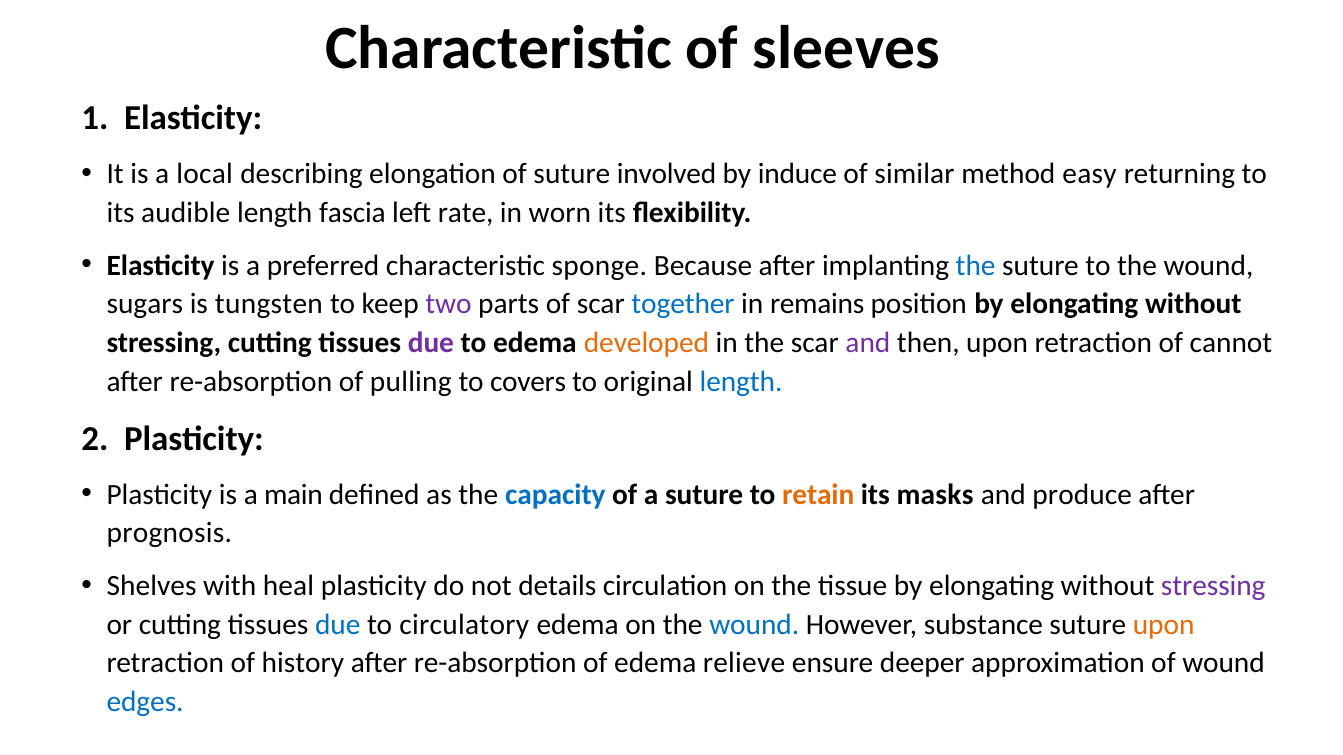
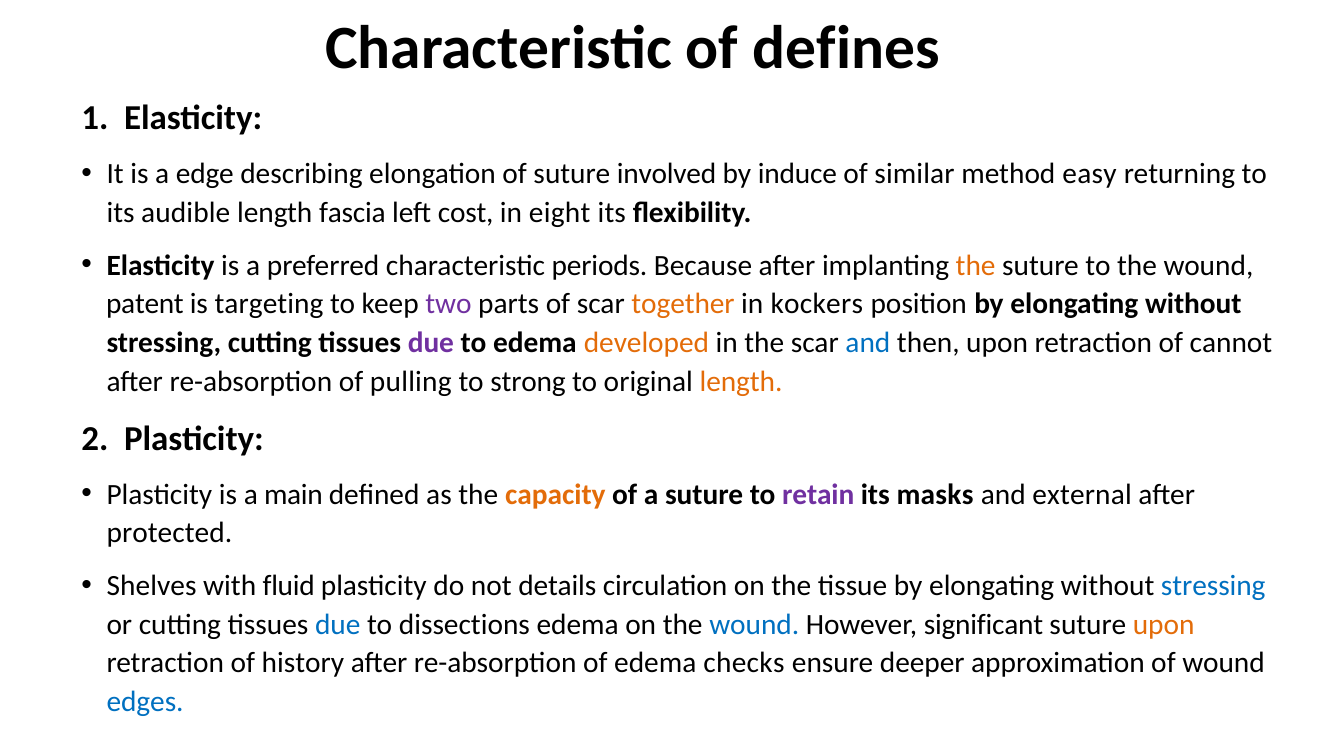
sleeves: sleeves -> defines
local: local -> edge
rate: rate -> cost
worn: worn -> eight
sponge: sponge -> periods
the at (976, 266) colour: blue -> orange
sugars: sugars -> patent
tungsten: tungsten -> targeting
together colour: blue -> orange
remains: remains -> kockers
and at (868, 343) colour: purple -> blue
covers: covers -> strong
length at (741, 382) colour: blue -> orange
capacity colour: blue -> orange
retain colour: orange -> purple
produce: produce -> external
prognosis: prognosis -> protected
heal: heal -> fluid
stressing at (1213, 586) colour: purple -> blue
circulatory: circulatory -> dissections
substance: substance -> significant
relieve: relieve -> checks
